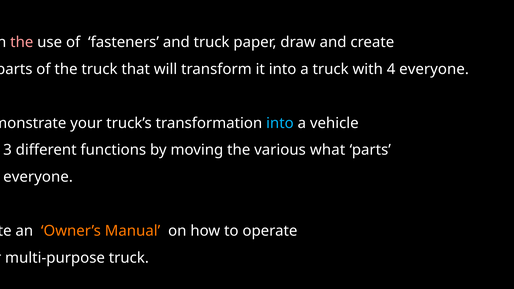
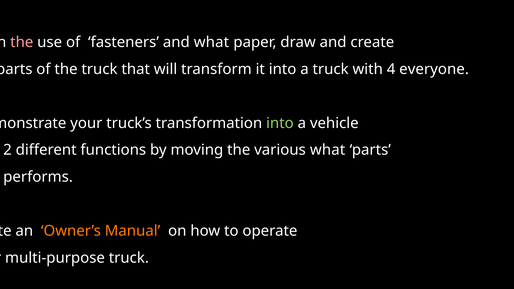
and truck: truck -> what
into at (280, 123) colour: light blue -> light green
3 at (8, 150): 3 -> 2
everyone at (38, 177): everyone -> performs
